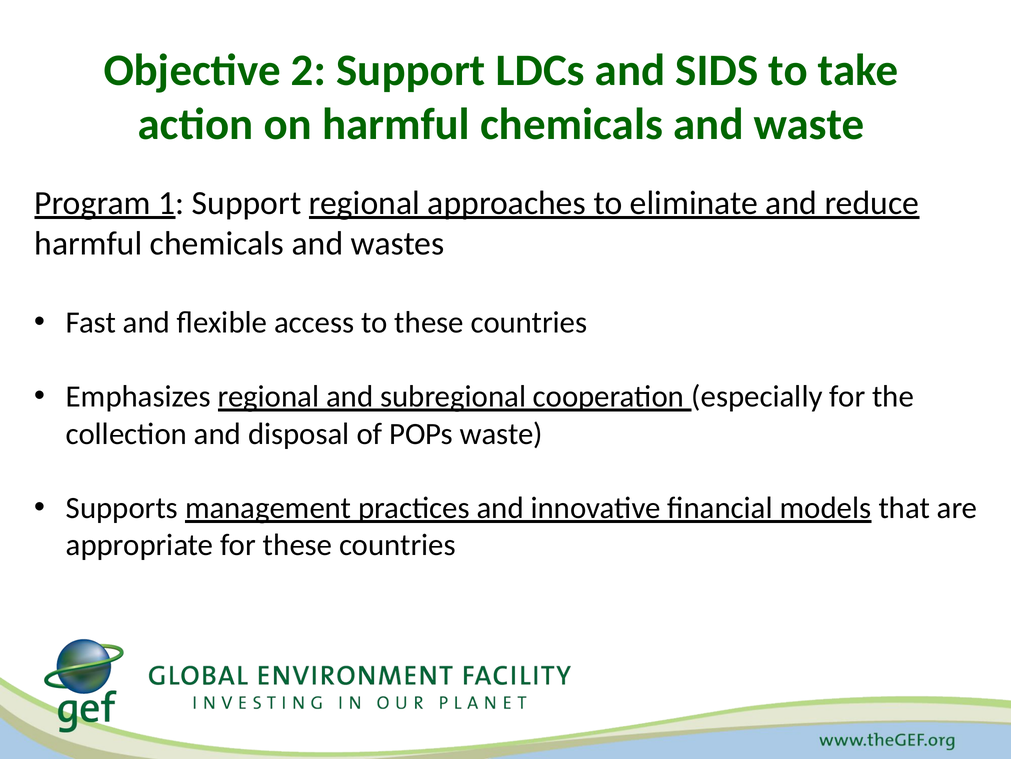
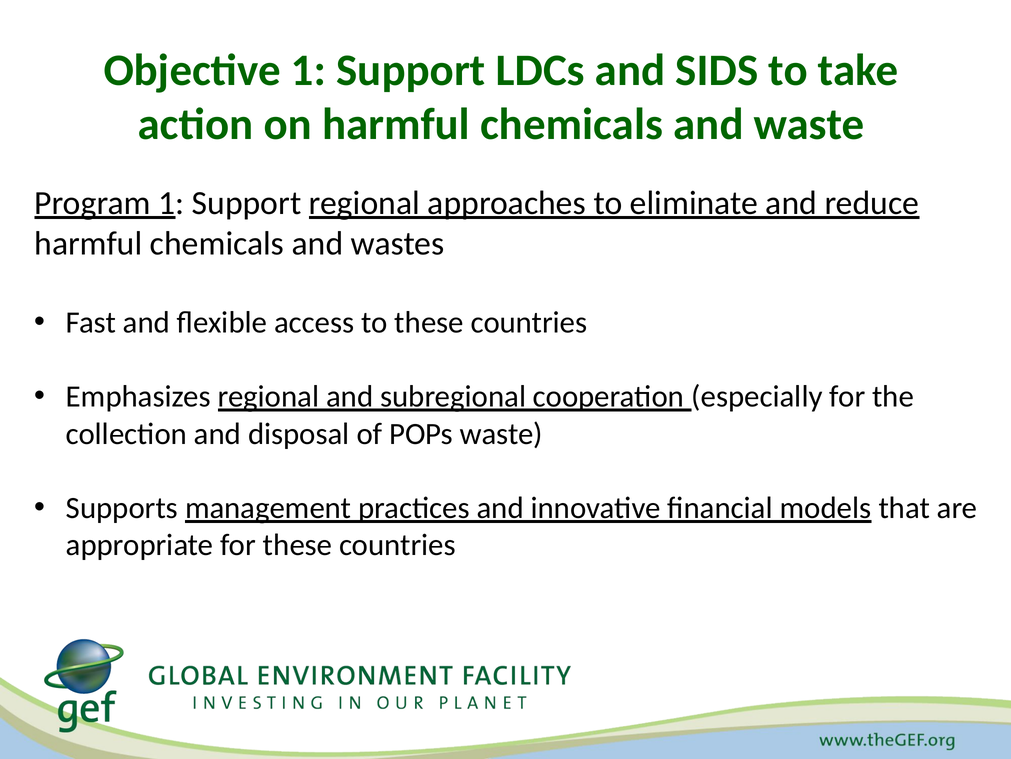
Objective 2: 2 -> 1
